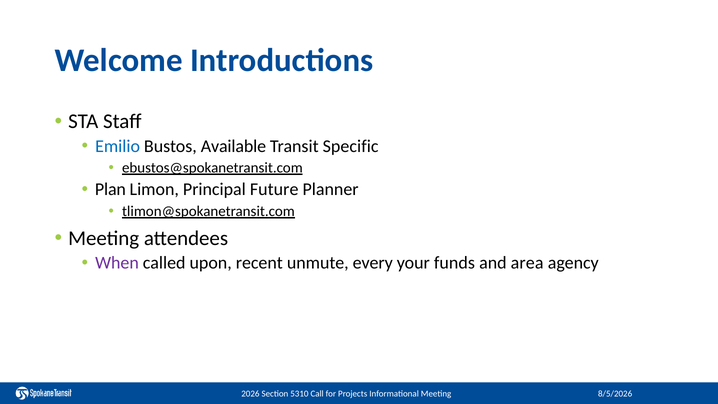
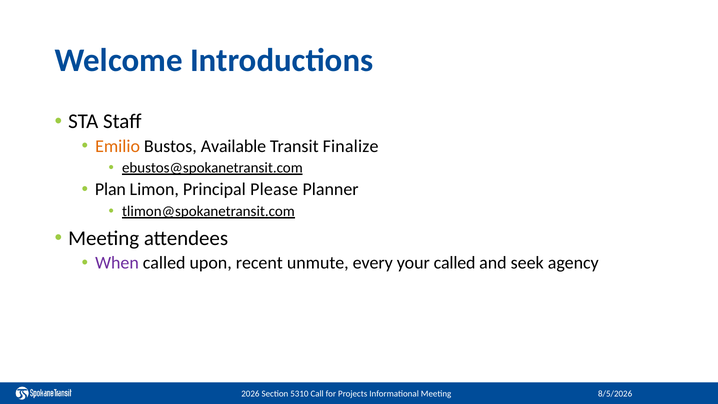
Emilio colour: blue -> orange
Specific: Specific -> Finalize
Future: Future -> Please
your funds: funds -> called
area: area -> seek
